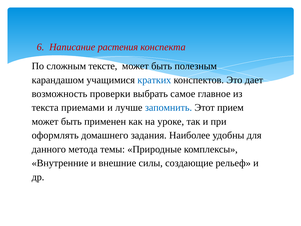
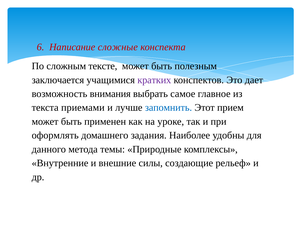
растения: растения -> сложные
карандашом: карандашом -> заключается
кратких colour: blue -> purple
проверки: проверки -> внимания
